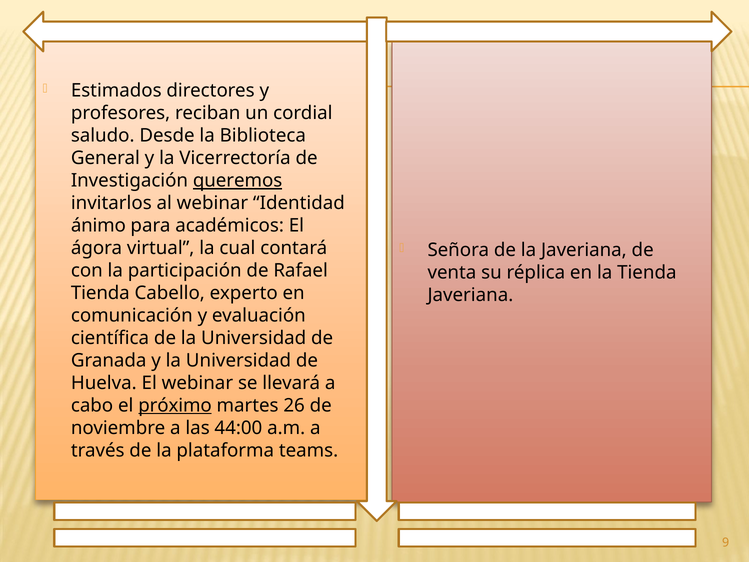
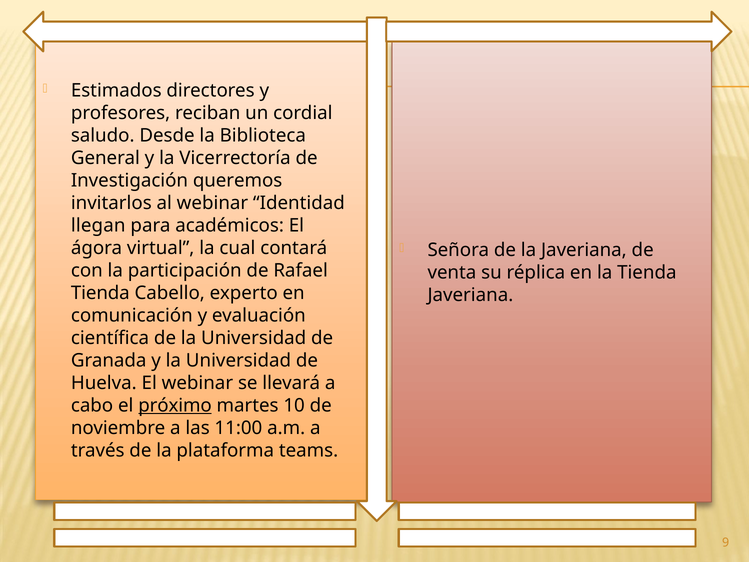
queremos underline: present -> none
ánimo: ánimo -> llegan
26: 26 -> 10
44:00: 44:00 -> 11:00
